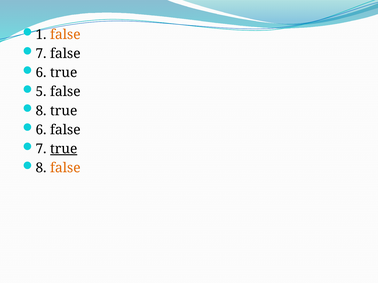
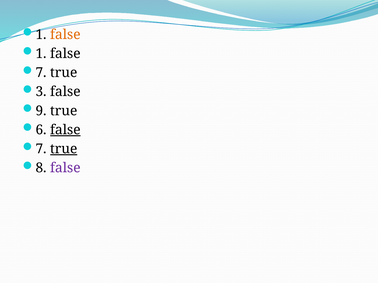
7 at (41, 54): 7 -> 1
6 at (41, 73): 6 -> 7
5: 5 -> 3
8 at (41, 111): 8 -> 9
false at (65, 130) underline: none -> present
false at (65, 168) colour: orange -> purple
